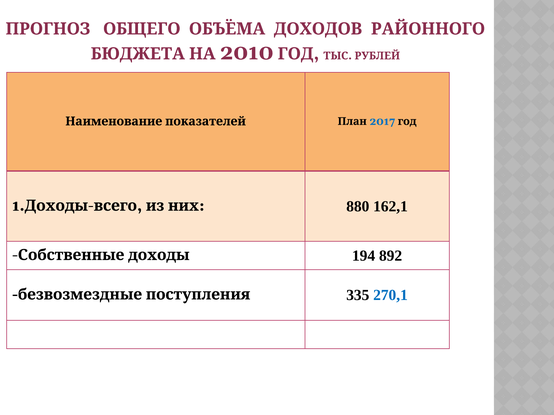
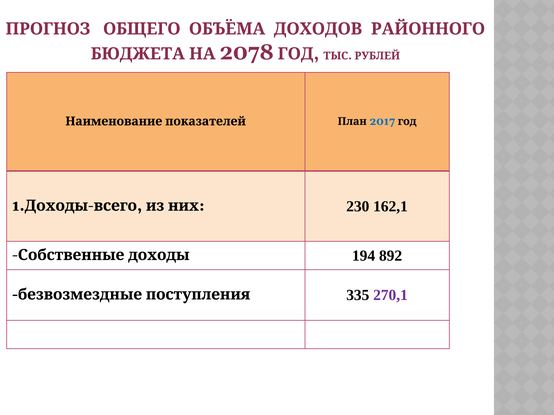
2010: 2010 -> 2078
880: 880 -> 230
270,1 colour: blue -> purple
